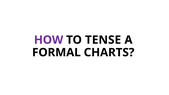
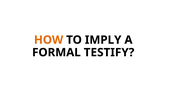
HOW colour: purple -> orange
TENSE: TENSE -> IMPLY
CHARTS: CHARTS -> TESTIFY
